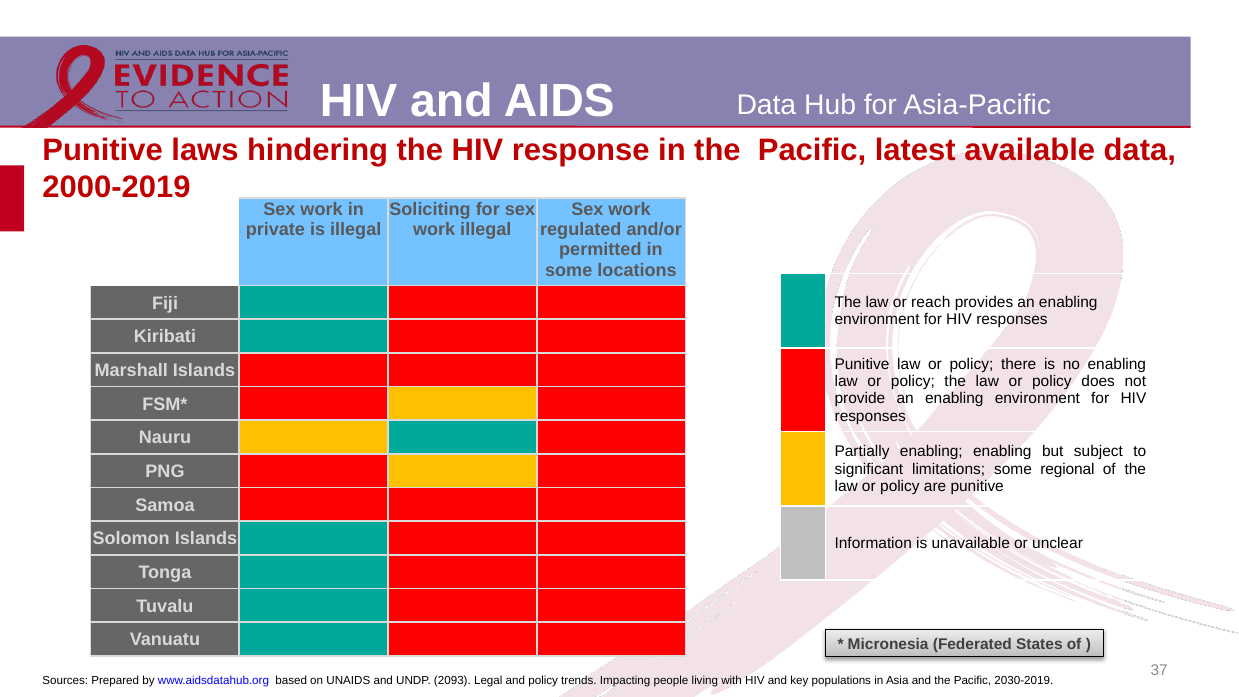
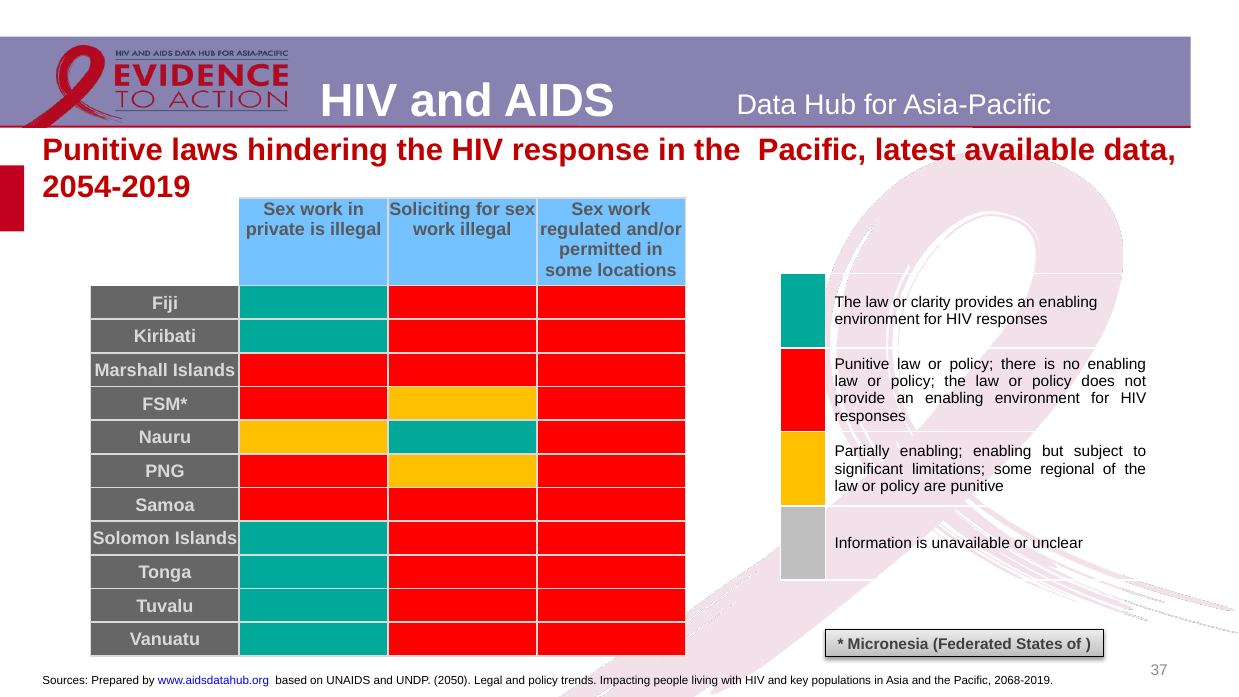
2000-2019: 2000-2019 -> 2054-2019
reach: reach -> clarity
2093: 2093 -> 2050
2030-2019: 2030-2019 -> 2068-2019
